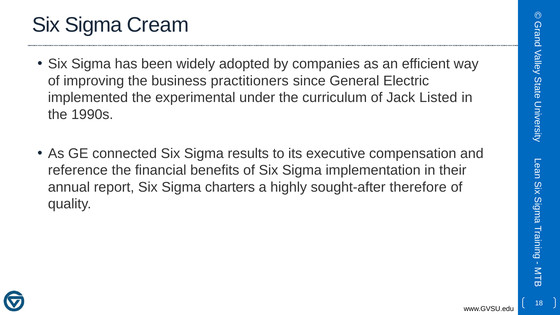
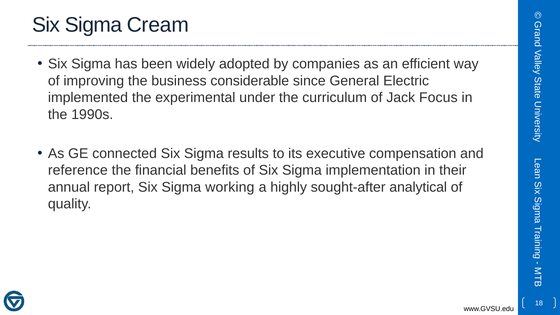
practitioners: practitioners -> considerable
Listed: Listed -> Focus
charters: charters -> working
therefore: therefore -> analytical
